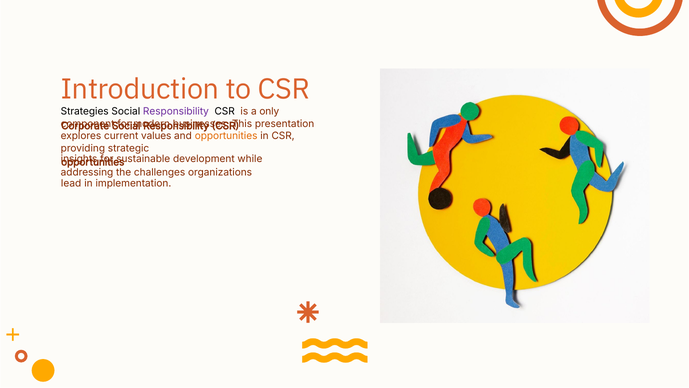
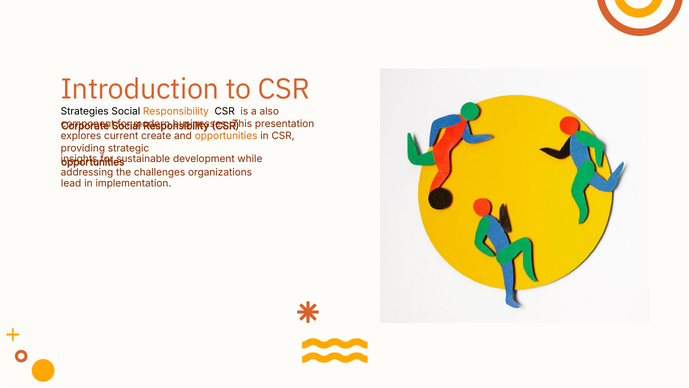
Responsibility colour: purple -> orange
only: only -> also
values: values -> create
